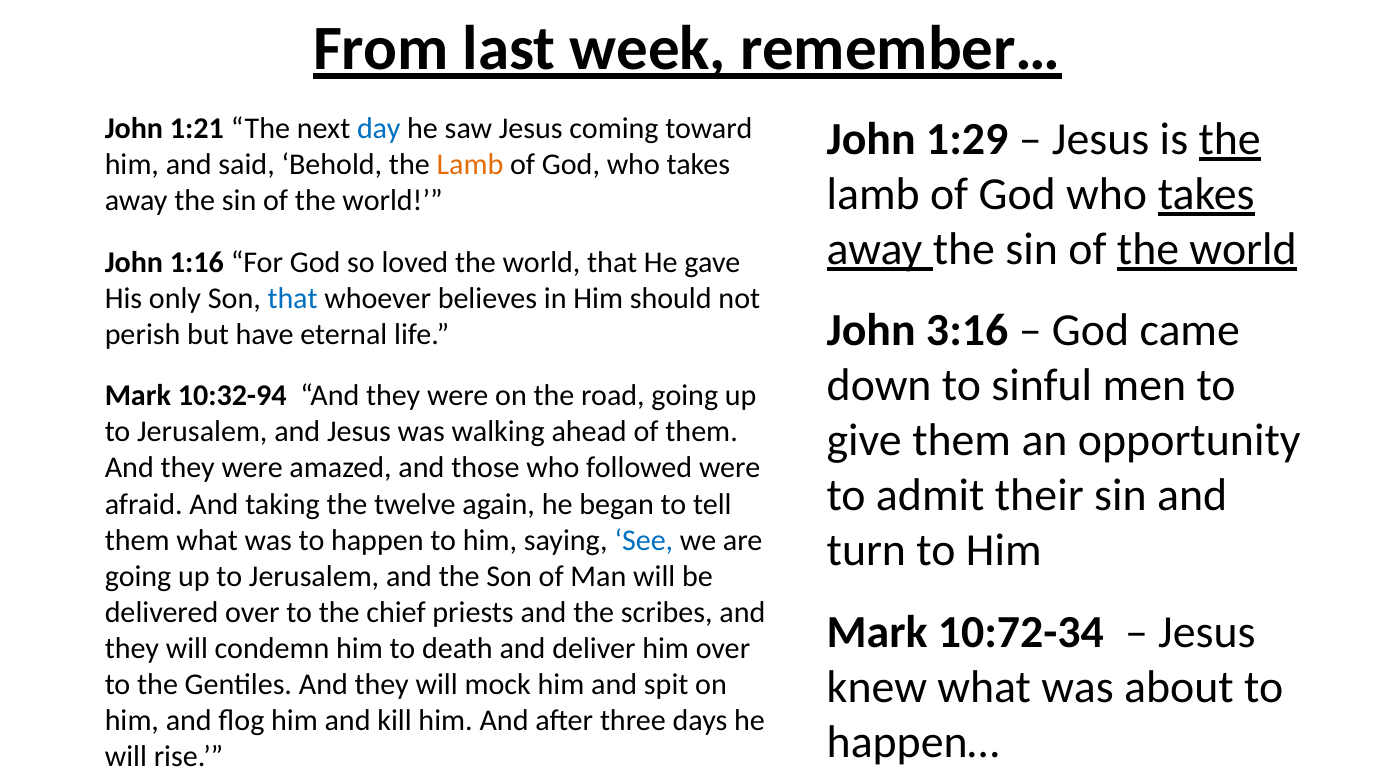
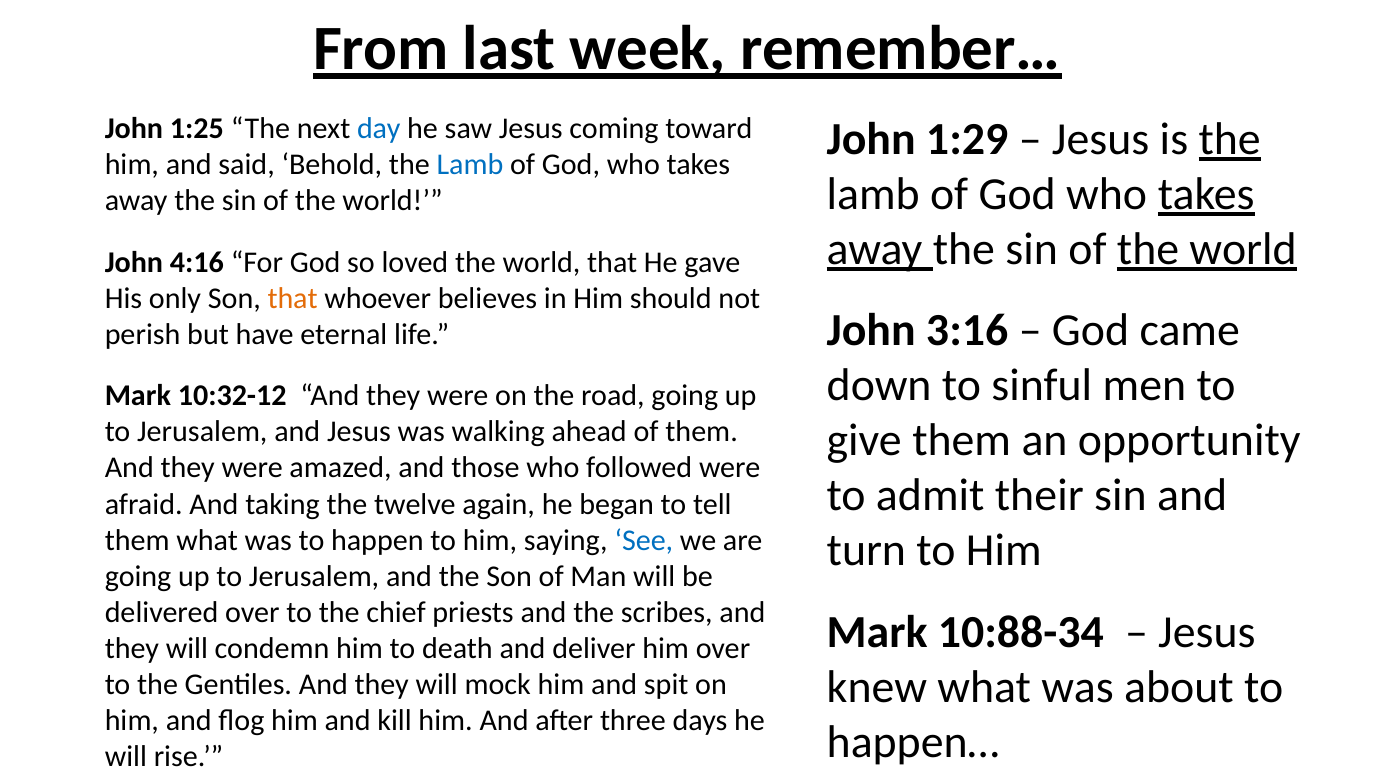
1:21: 1:21 -> 1:25
Lamb at (470, 165) colour: orange -> blue
1:16: 1:16 -> 4:16
that at (293, 298) colour: blue -> orange
10:32-94: 10:32-94 -> 10:32-12
10:72-34: 10:72-34 -> 10:88-34
